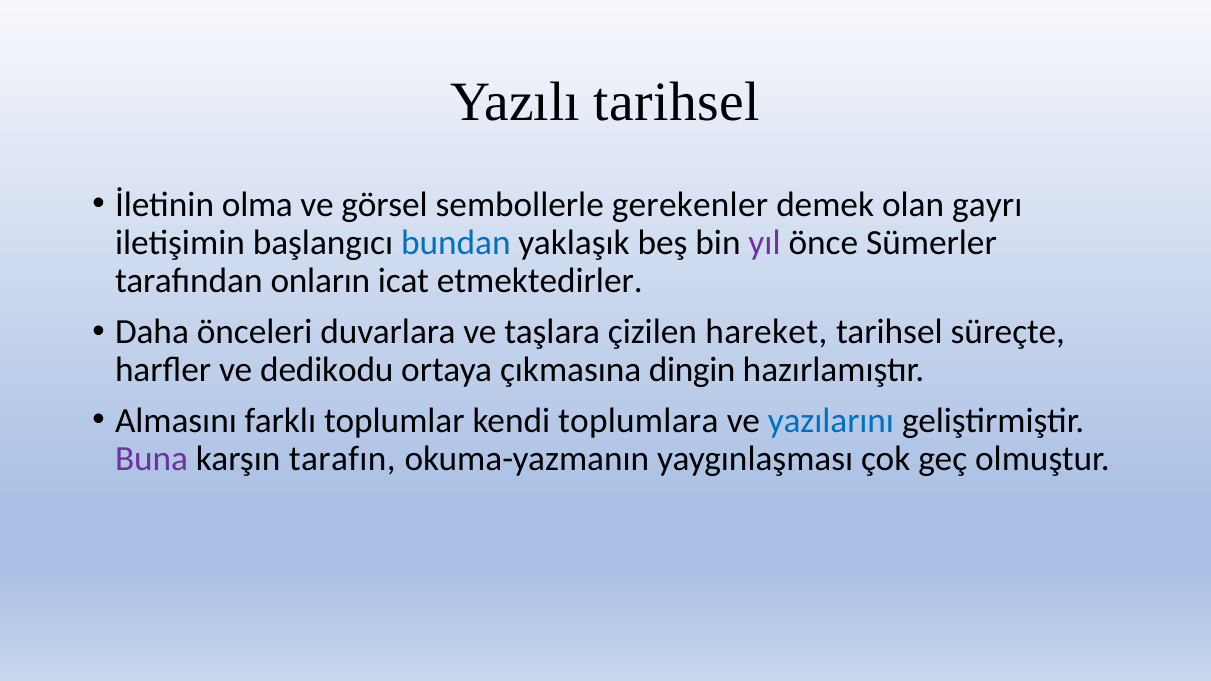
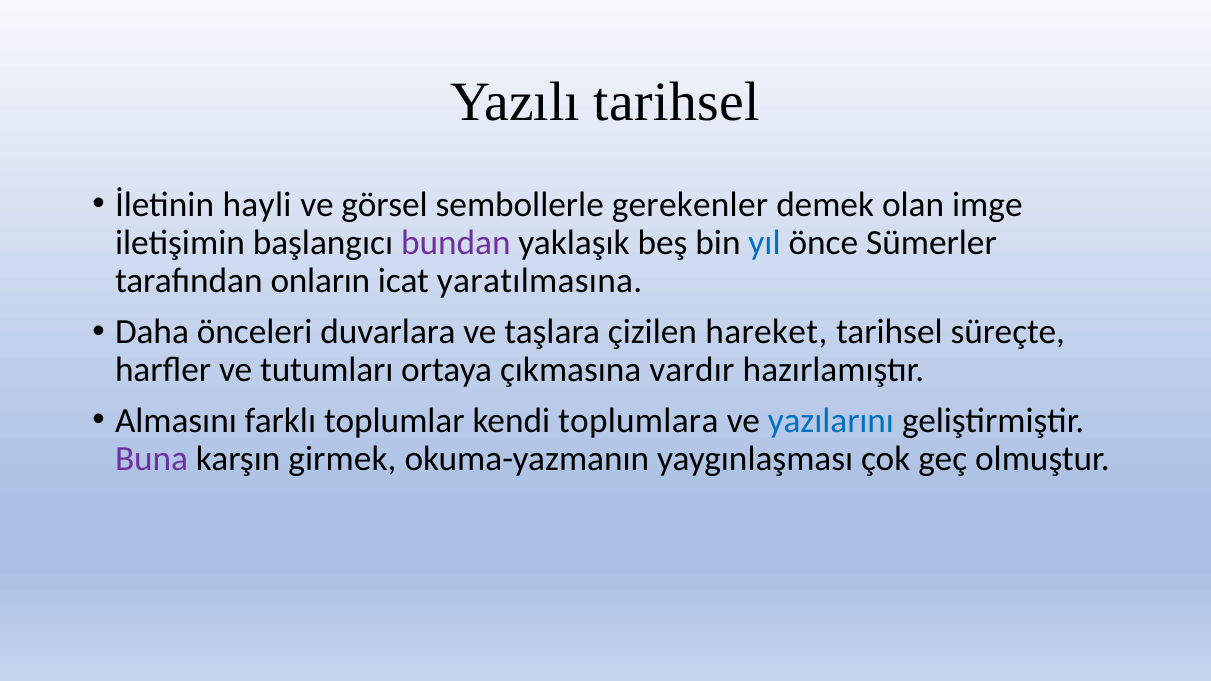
olma: olma -> hayli
gayrı: gayrı -> imge
bundan colour: blue -> purple
yıl colour: purple -> blue
etmektedirler: etmektedirler -> yaratılmasına
dedikodu: dedikodu -> tutumları
dingin: dingin -> vardır
tarafın: tarafın -> girmek
